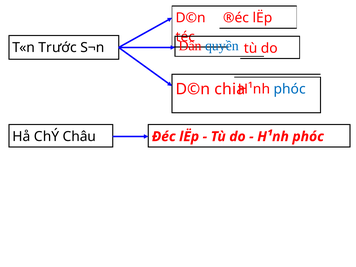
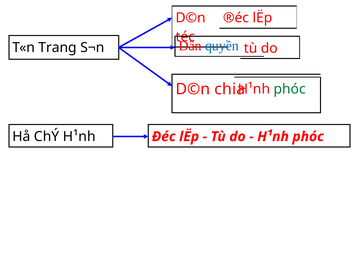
Trước: Trước -> Trang
phóc at (290, 89) colour: blue -> green
ChÝ Châu: Châu -> H¹nh
